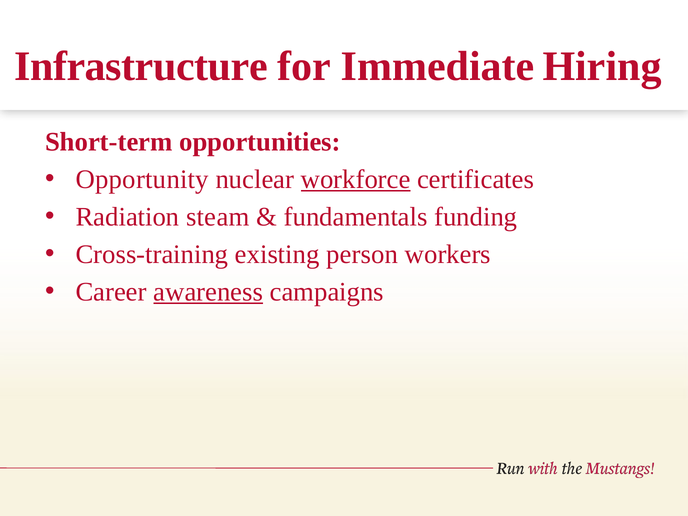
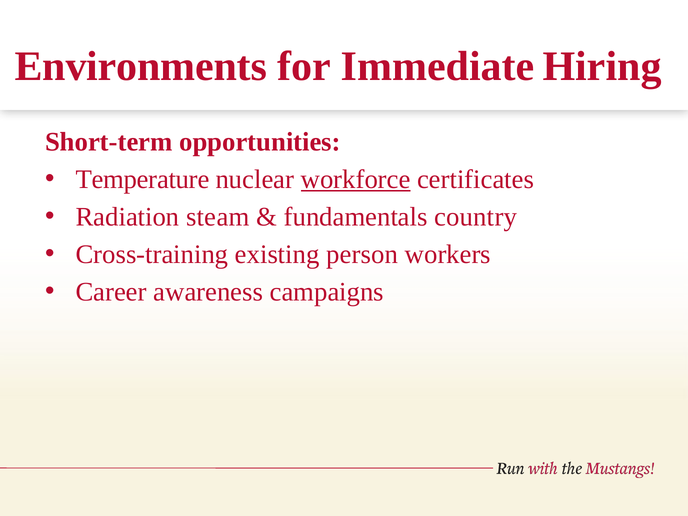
Infrastructure: Infrastructure -> Environments
Opportunity: Opportunity -> Temperature
funding: funding -> country
awareness underline: present -> none
